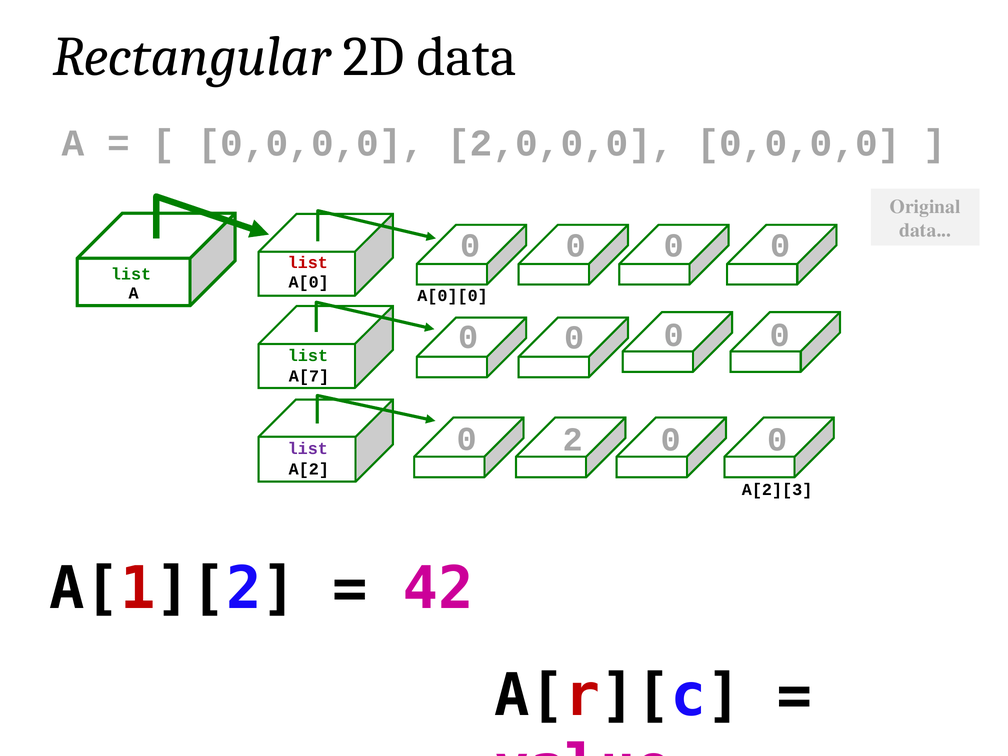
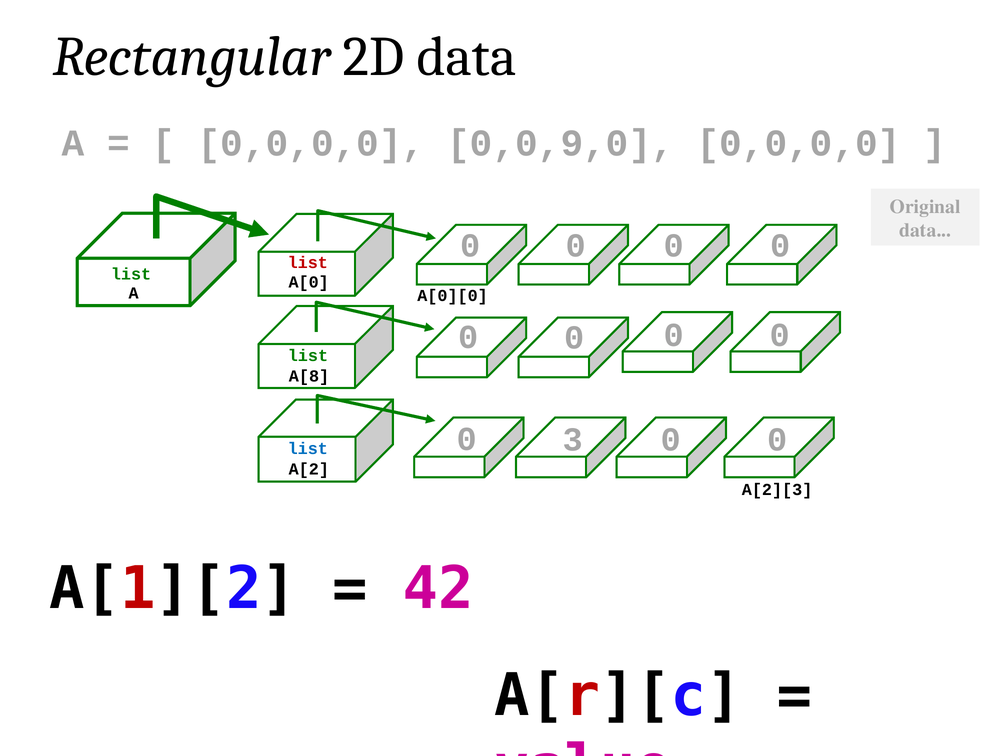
2,0,0,0: 2,0,0,0 -> 0,0,9,0
A[7: A[7 -> A[8
2: 2 -> 3
list at (308, 449) colour: purple -> blue
